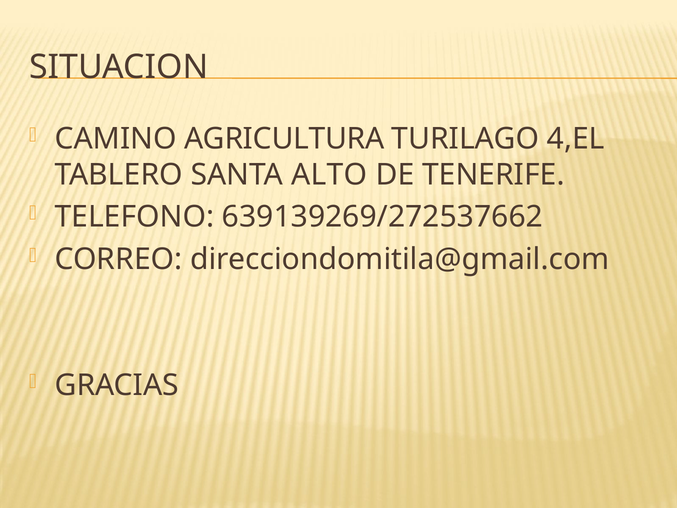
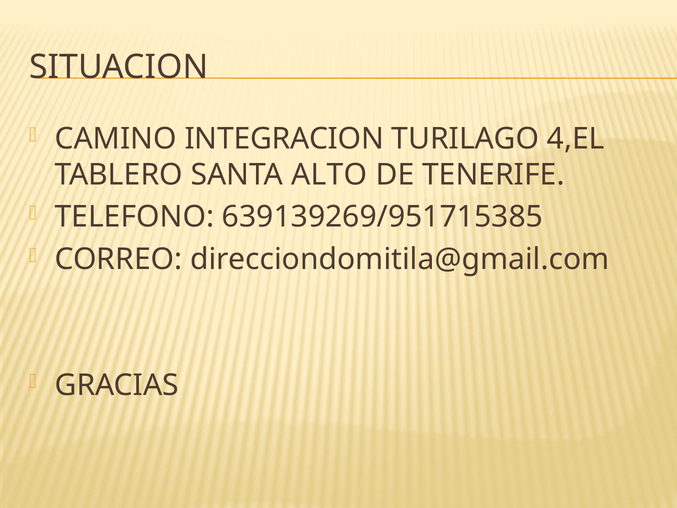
AGRICULTURA: AGRICULTURA -> INTEGRACION
639139269/272537662: 639139269/272537662 -> 639139269/951715385
